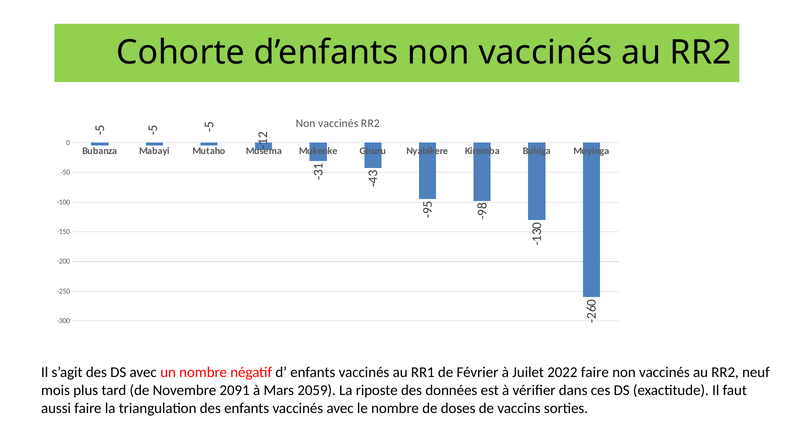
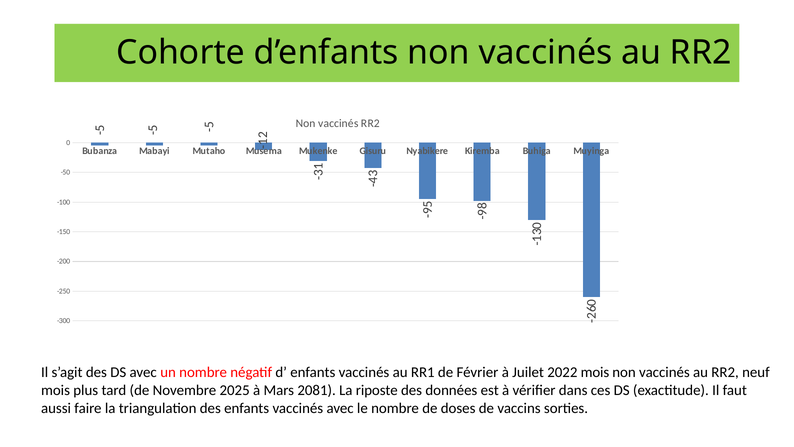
2022 faire: faire -> mois
2091: 2091 -> 2025
2059: 2059 -> 2081
